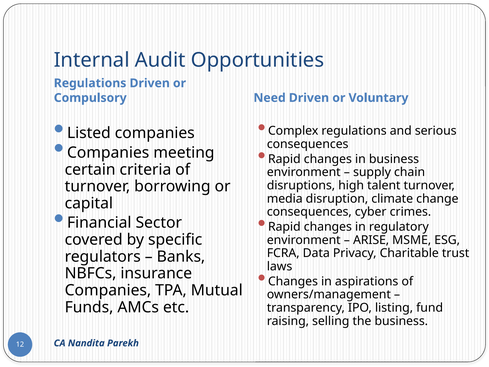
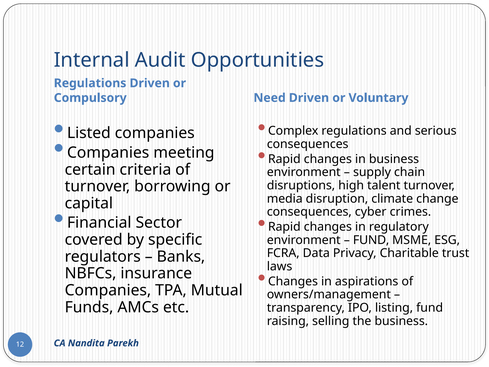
ARISE at (371, 240): ARISE -> FUND
